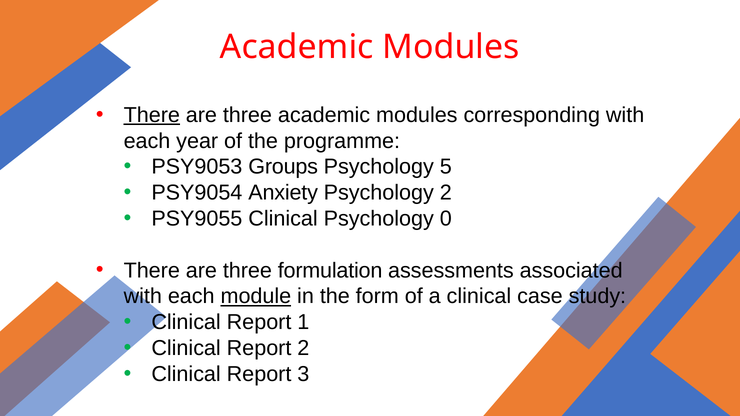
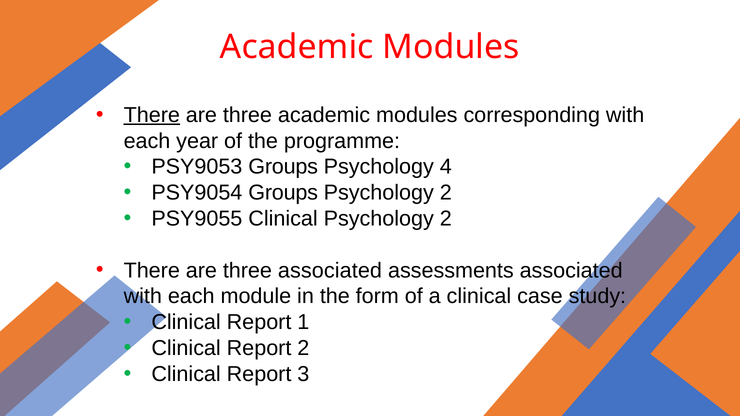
5: 5 -> 4
PSY9054 Anxiety: Anxiety -> Groups
Clinical Psychology 0: 0 -> 2
three formulation: formulation -> associated
module underline: present -> none
